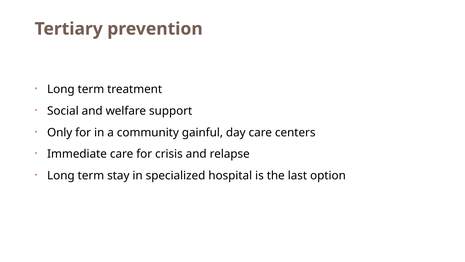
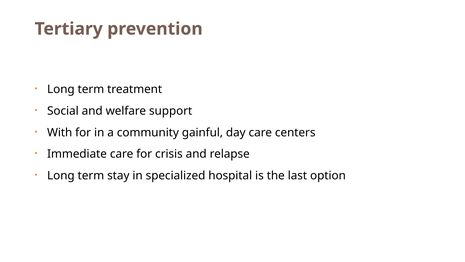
Only: Only -> With
